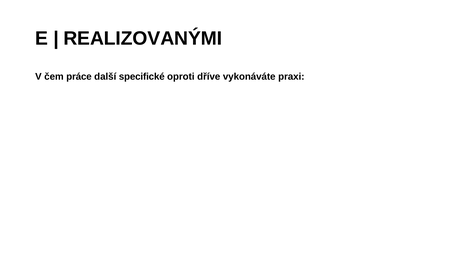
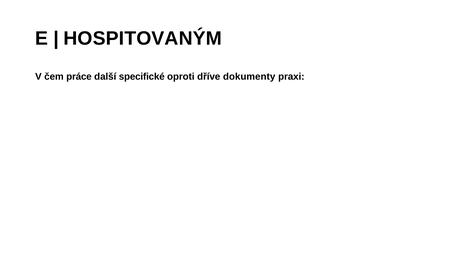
REALIZOVANÝMI: REALIZOVANÝMI -> HOSPITOVANÝM
vykonáváte: vykonáváte -> dokumenty
